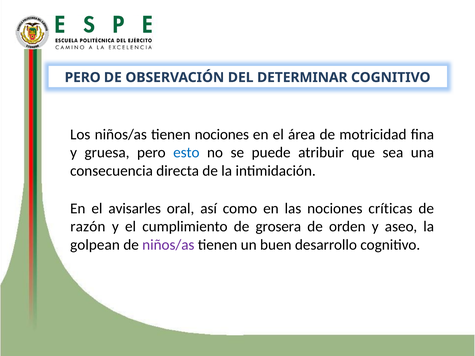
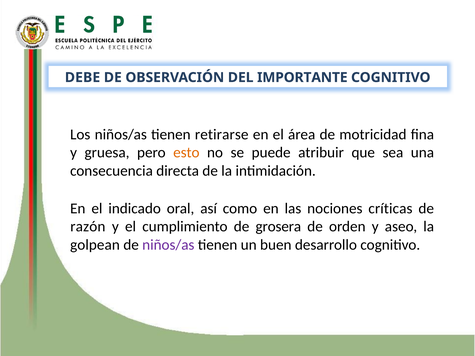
PERO at (83, 78): PERO -> DEBE
DETERMINAR: DETERMINAR -> IMPORTANTE
tienen nociones: nociones -> retirarse
esto colour: blue -> orange
avisarles: avisarles -> indicado
